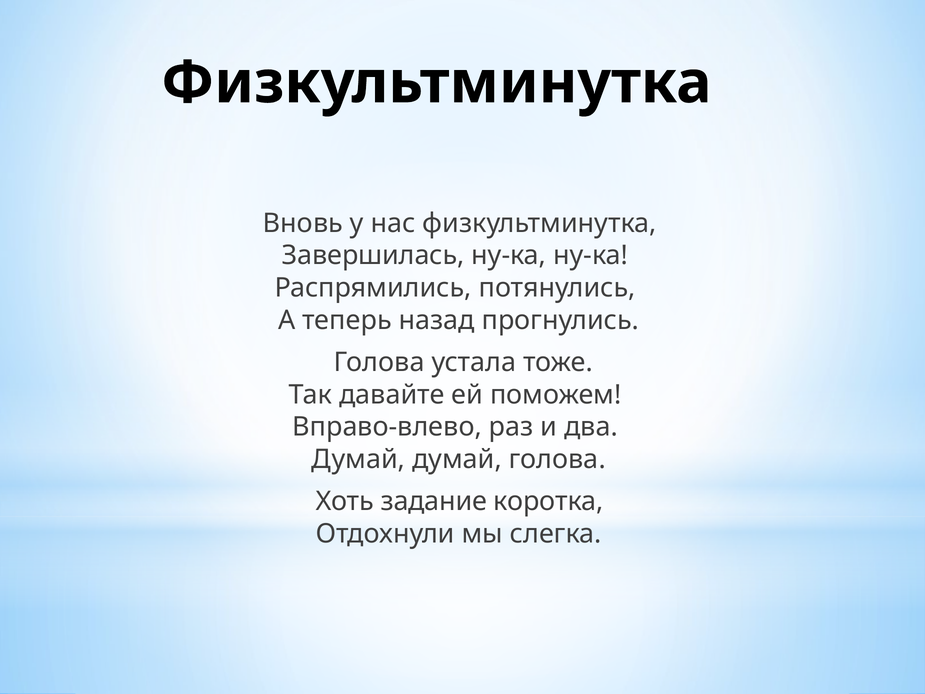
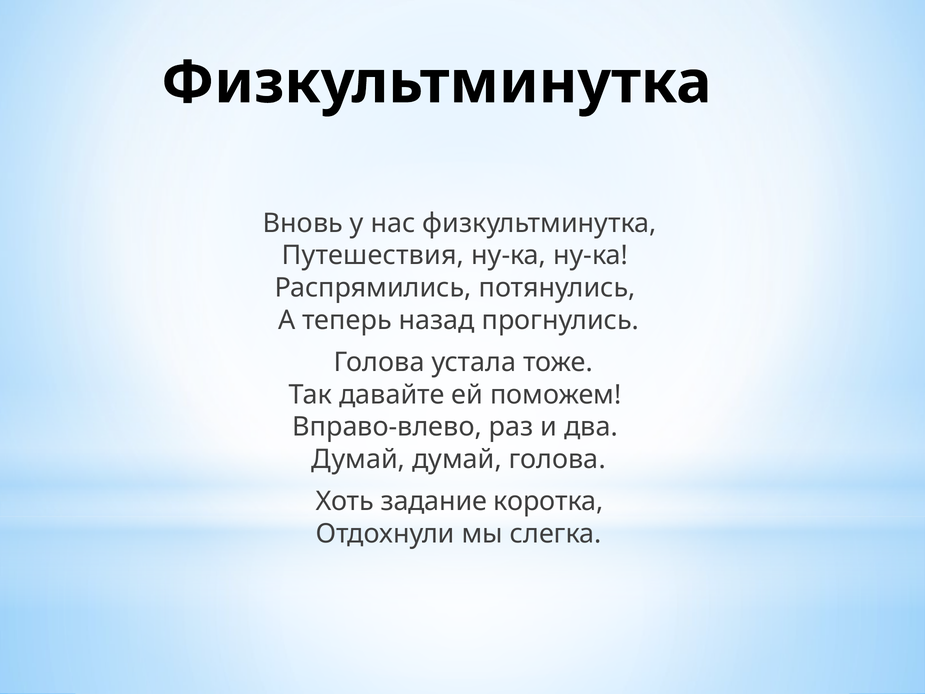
Завершилась: Завершилась -> Путешествия
